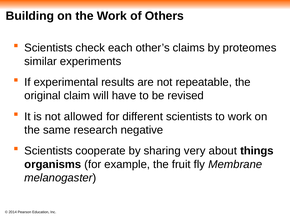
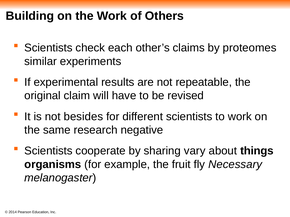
allowed: allowed -> besides
very: very -> vary
Membrane: Membrane -> Necessary
